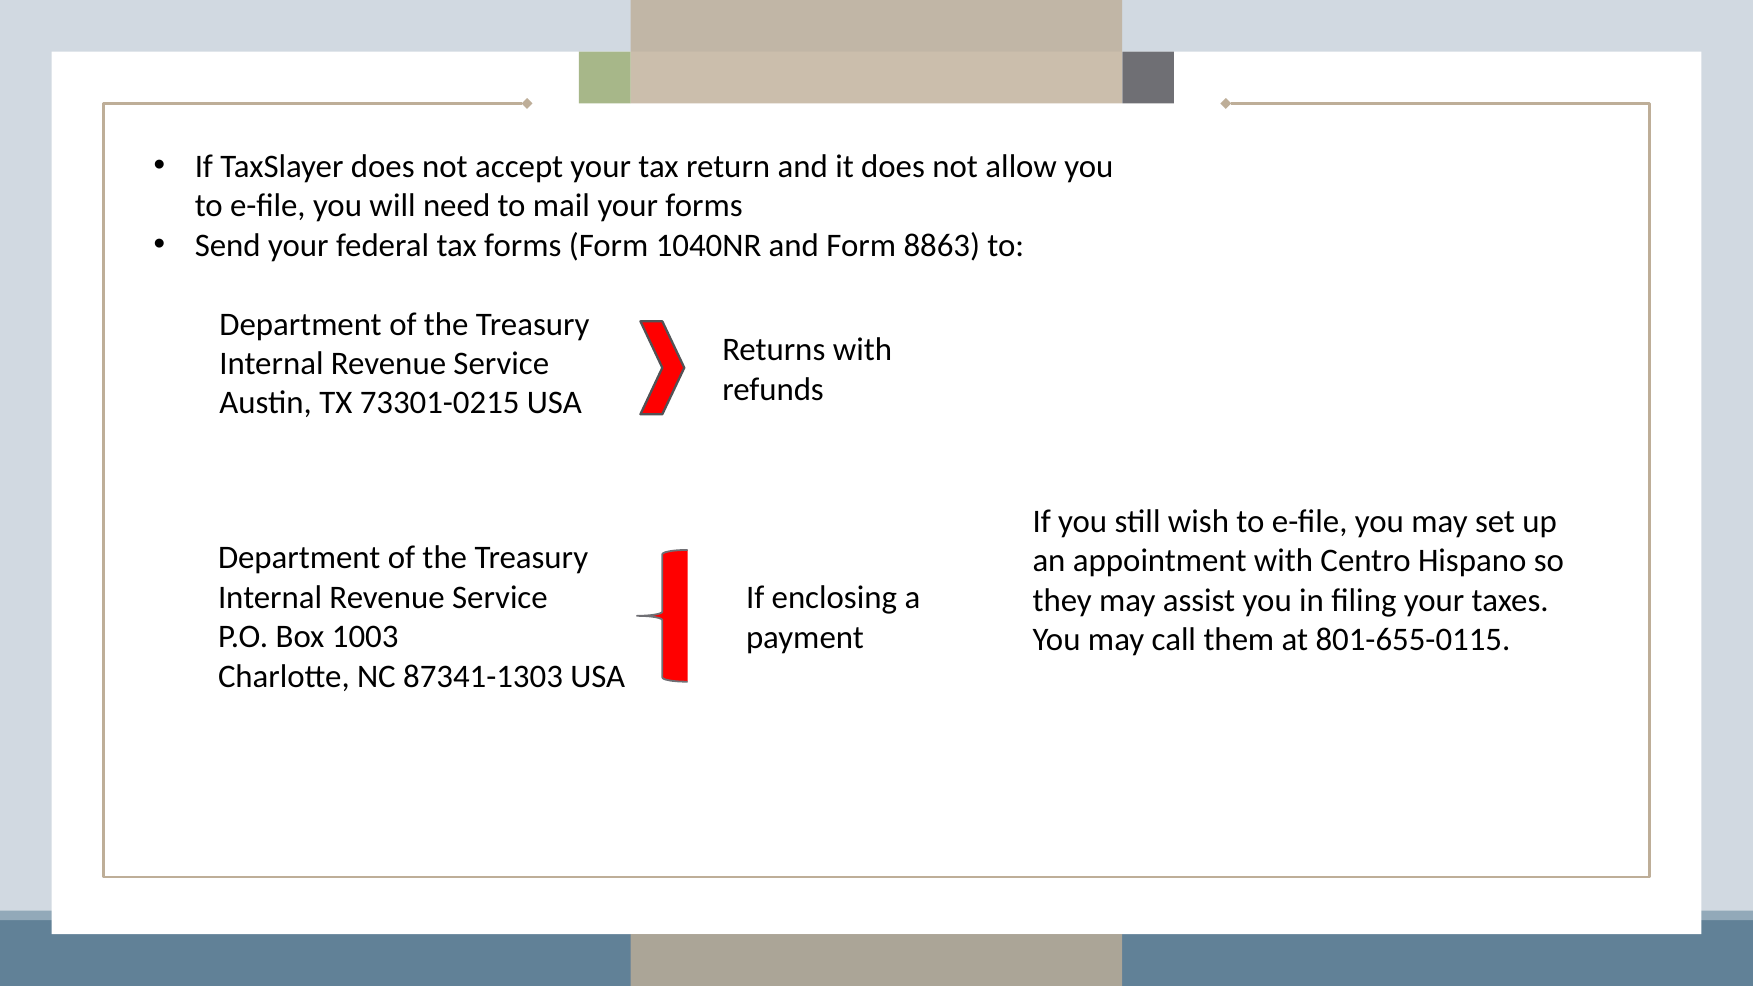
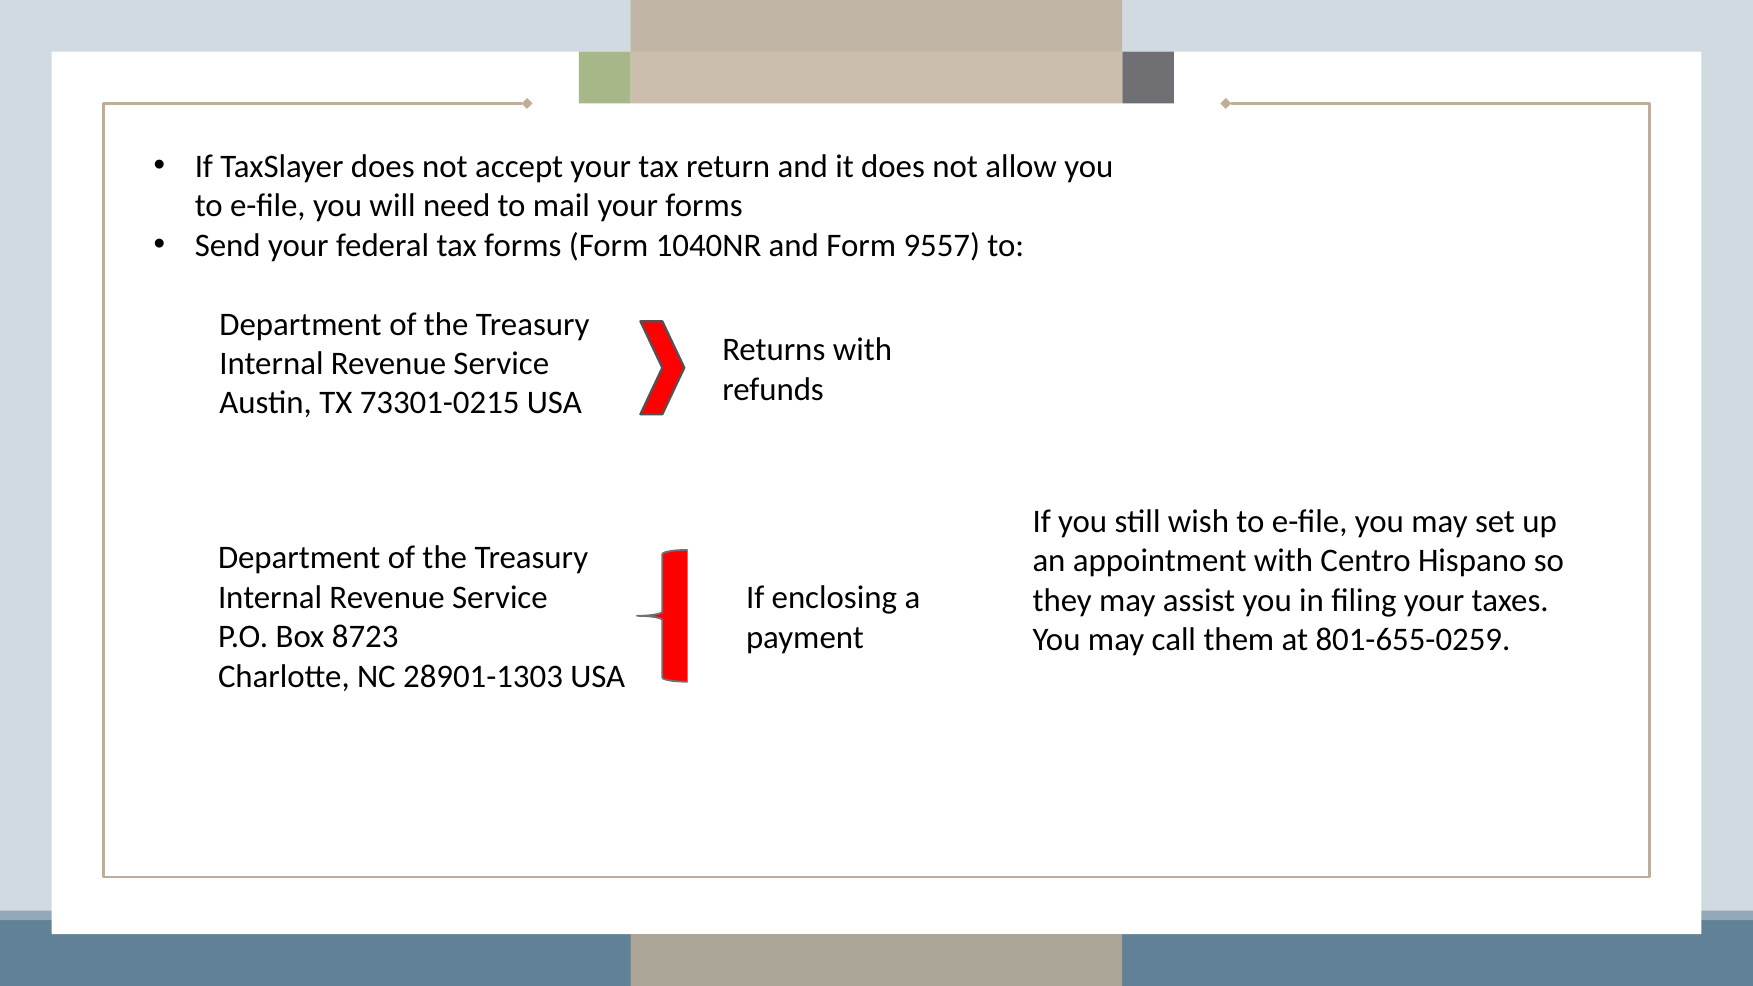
8863: 8863 -> 9557
1003: 1003 -> 8723
801-655-0115: 801-655-0115 -> 801-655-0259
87341-1303: 87341-1303 -> 28901-1303
